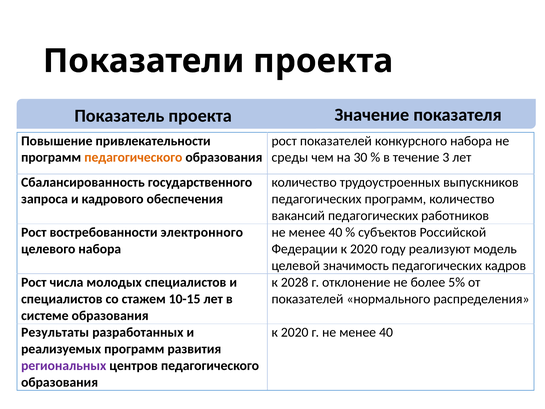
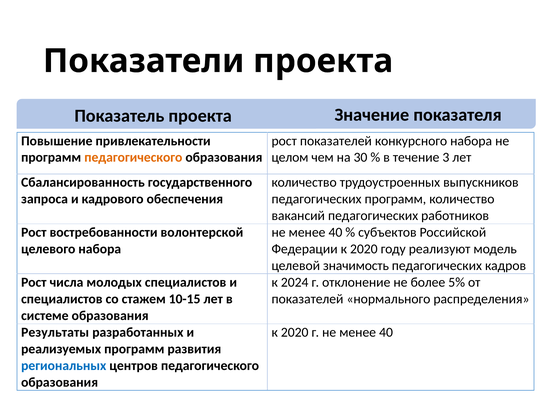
среды: среды -> целом
электронного: электронного -> волонтерской
2028: 2028 -> 2024
региональных colour: purple -> blue
